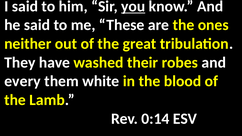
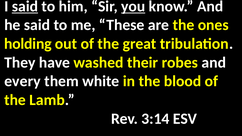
said at (25, 6) underline: none -> present
neither: neither -> holding
0:14: 0:14 -> 3:14
